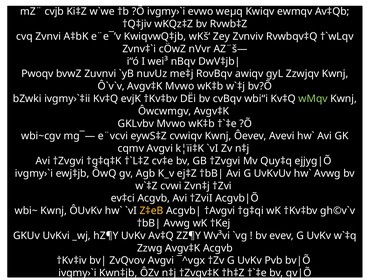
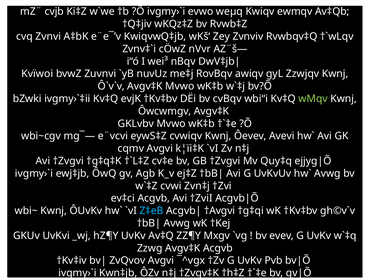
Pwoqv: Pwoqv -> Kvïwoi
Z‡eB colour: yellow -> light blue
Wv³vi: Wv³vi -> Mxgv
